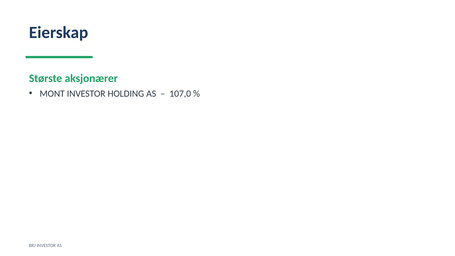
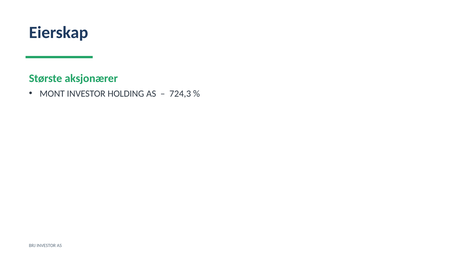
107,0: 107,0 -> 724,3
